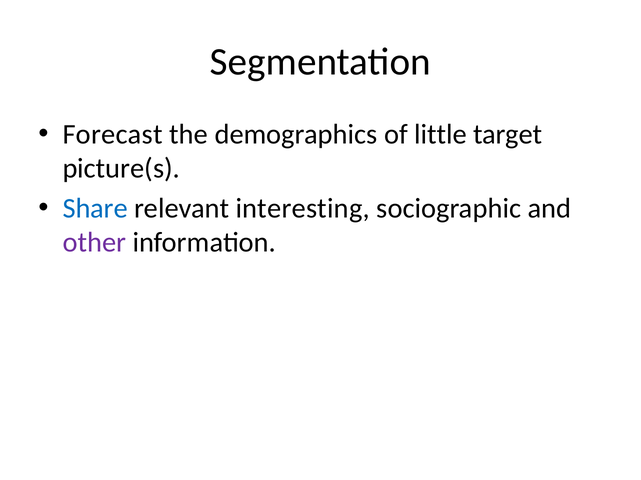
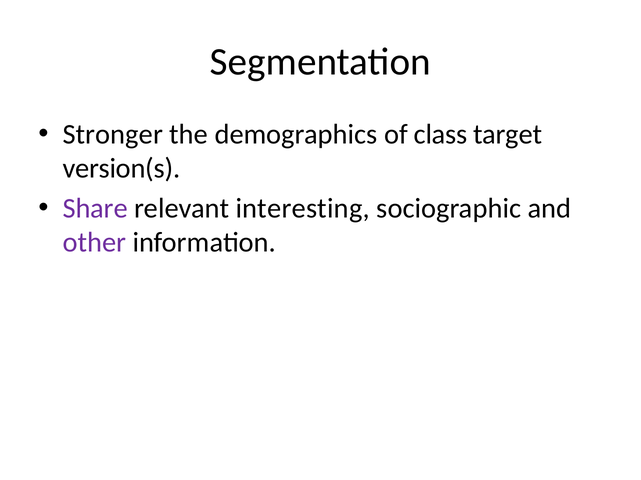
Forecast: Forecast -> Stronger
little: little -> class
picture(s: picture(s -> version(s
Share colour: blue -> purple
